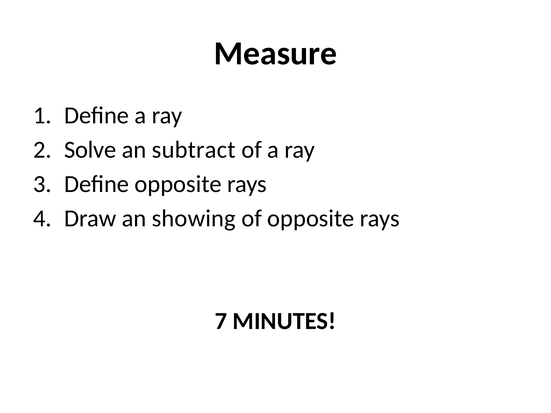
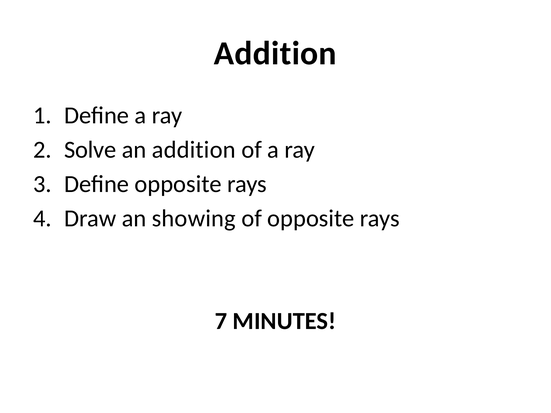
Measure at (275, 53): Measure -> Addition
an subtract: subtract -> addition
